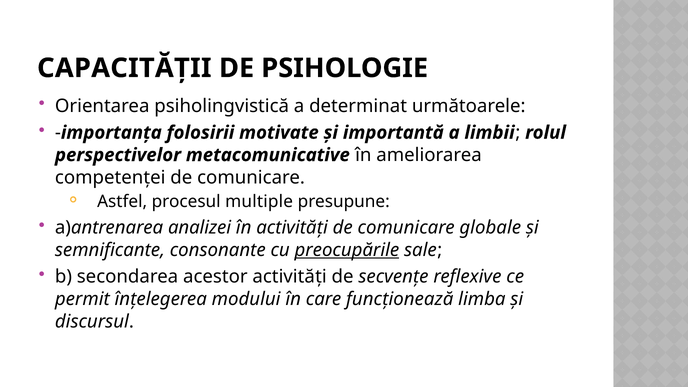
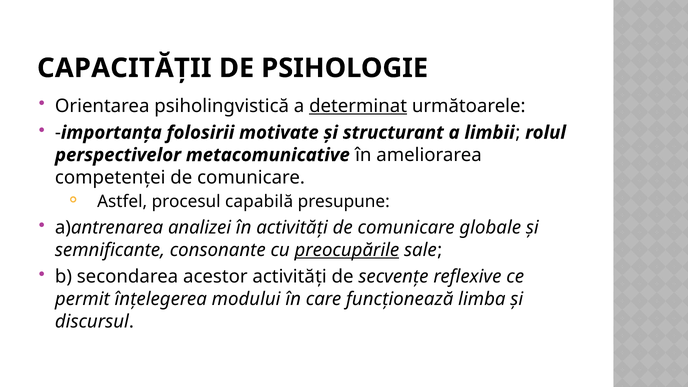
determinat underline: none -> present
importantă: importantă -> structurant
multiple: multiple -> capabilă
